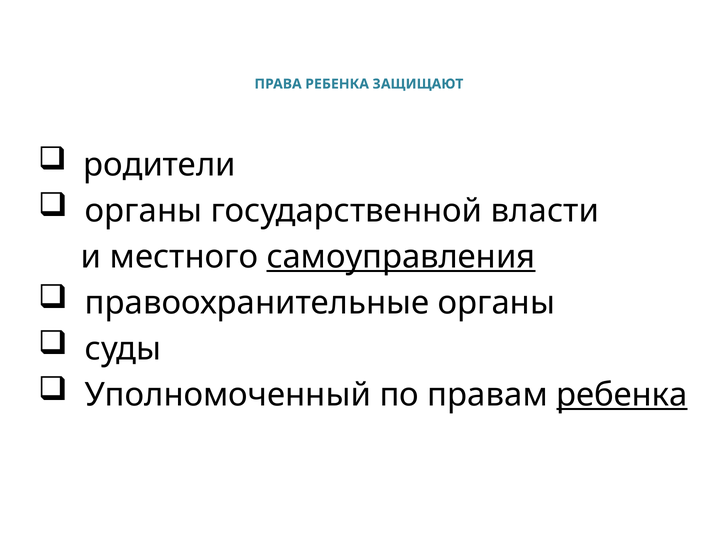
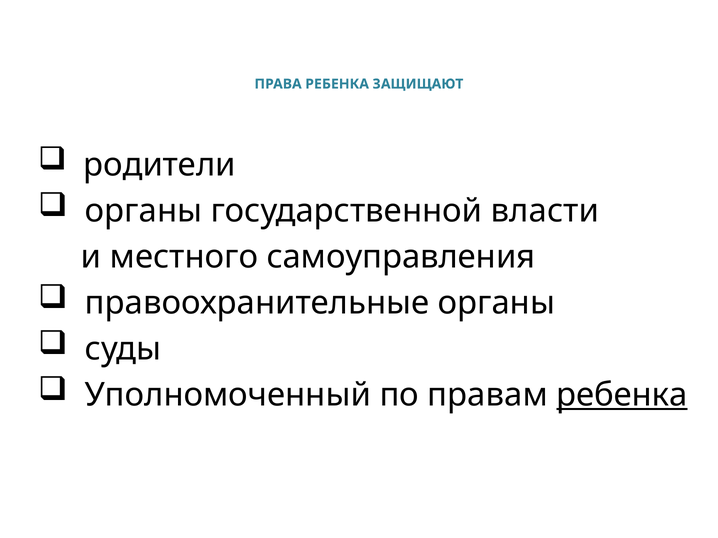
самоуправления underline: present -> none
